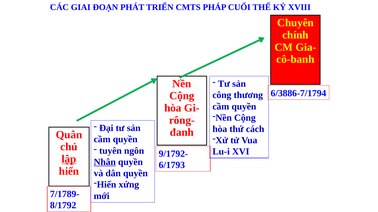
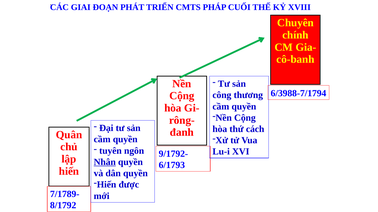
6/3886-7/1794: 6/3886-7/1794 -> 6/3988-7/1794
lập underline: present -> none
xứng: xứng -> được
